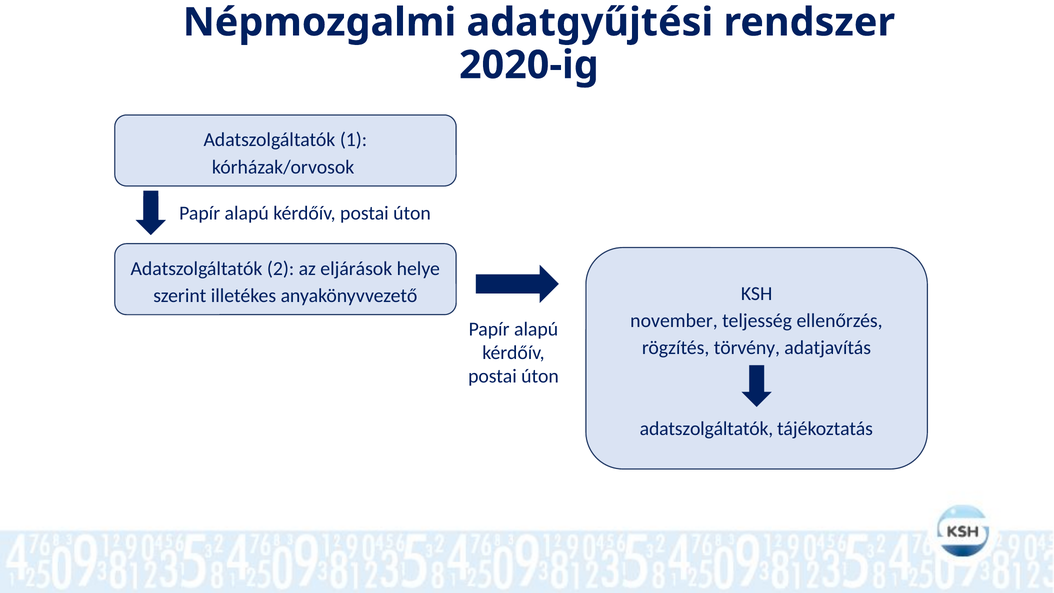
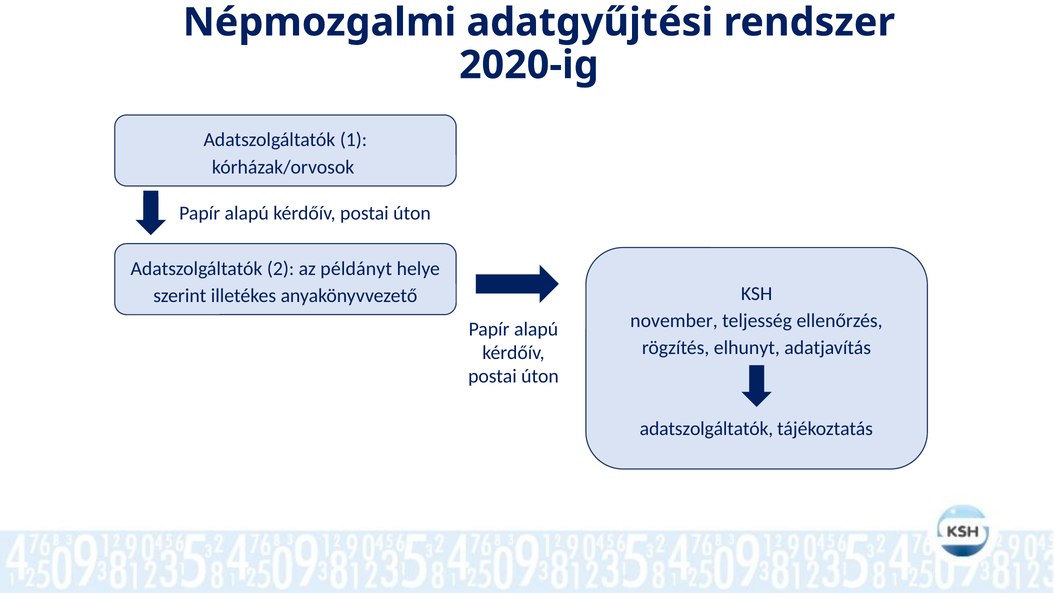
eljárások: eljárások -> példányt
törvény: törvény -> elhunyt
